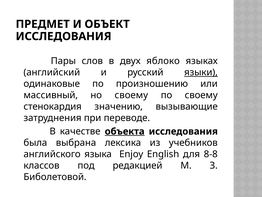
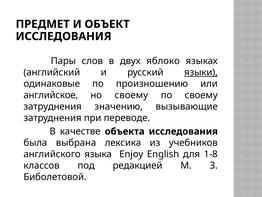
массивный: массивный -> английское
стенокардия at (53, 106): стенокардия -> затруднения
объекта underline: present -> none
8-8: 8-8 -> 1-8
